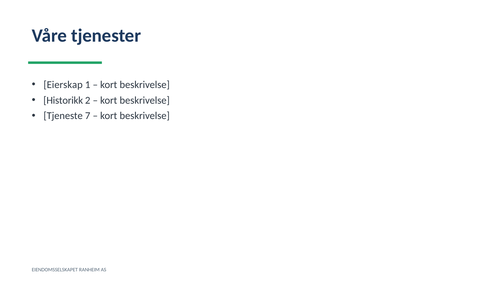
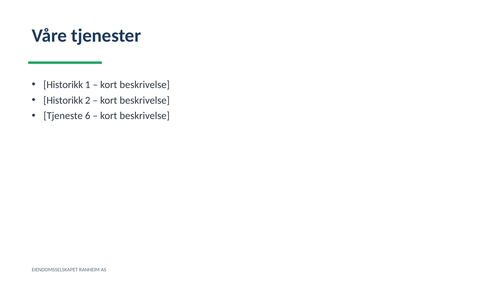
Eierskap at (63, 85): Eierskap -> Historikk
7: 7 -> 6
